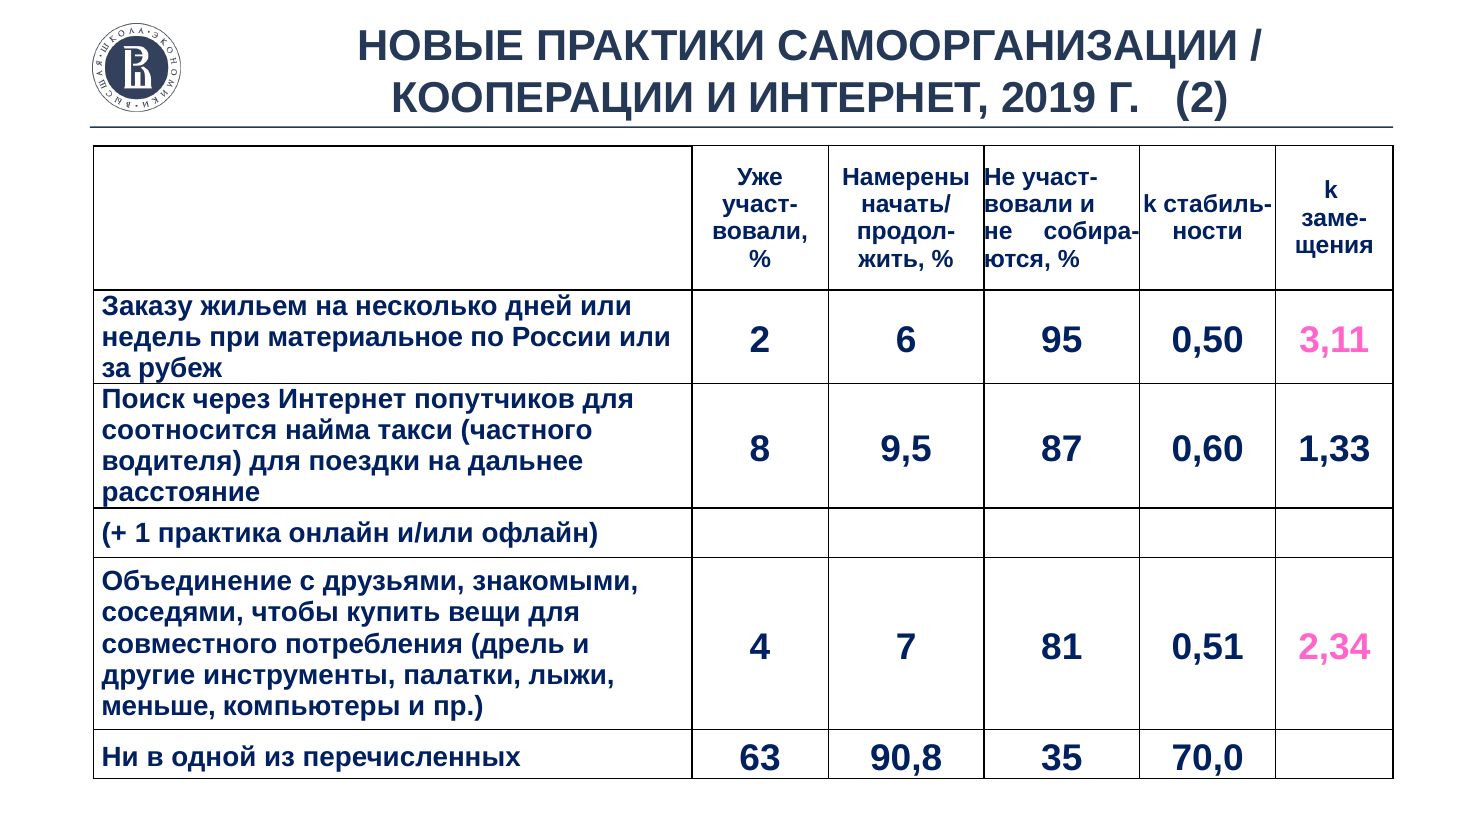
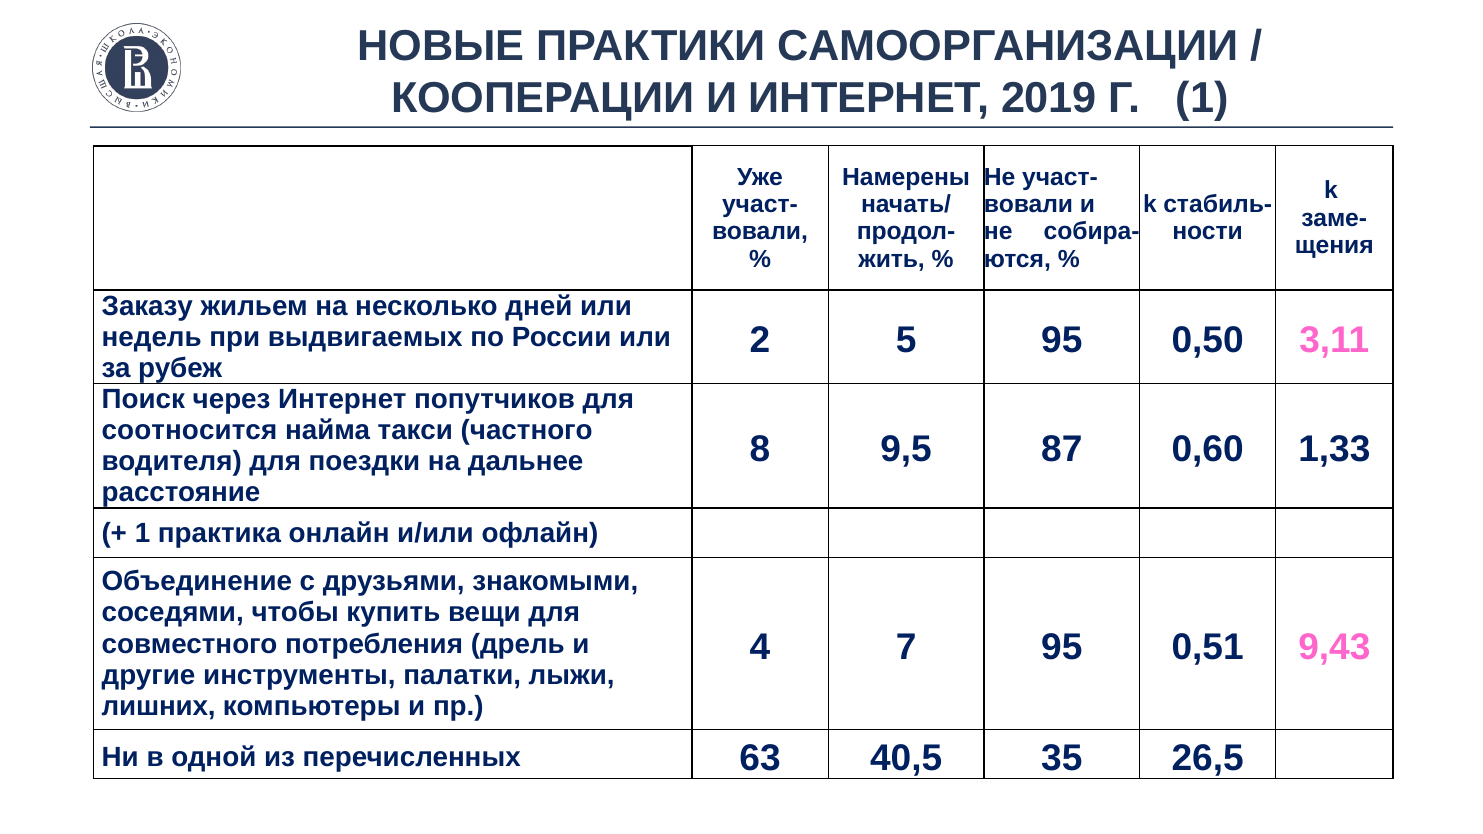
Г 2: 2 -> 1
6: 6 -> 5
материальное: материальное -> выдвигаемых
7 81: 81 -> 95
2,34: 2,34 -> 9,43
меньше: меньше -> лишних
90,8: 90,8 -> 40,5
70,0: 70,0 -> 26,5
